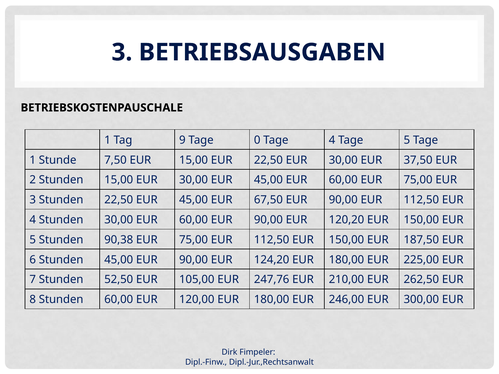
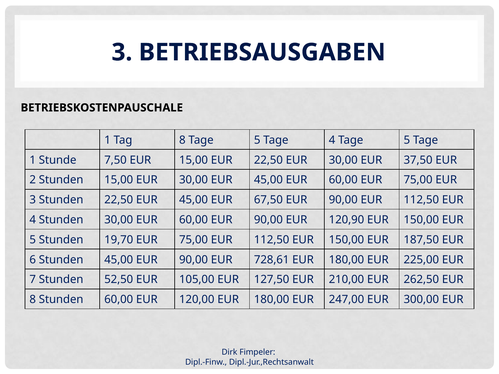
Tag 9: 9 -> 8
0 at (257, 140): 0 -> 5
120,20: 120,20 -> 120,90
90,38: 90,38 -> 19,70
124,20: 124,20 -> 728,61
247,76: 247,76 -> 127,50
246,00: 246,00 -> 247,00
